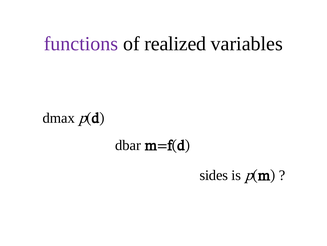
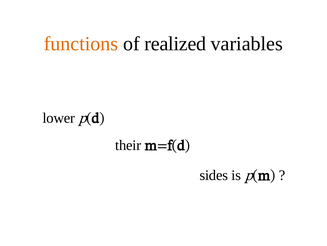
functions colour: purple -> orange
dmax: dmax -> lower
dbar: dbar -> their
